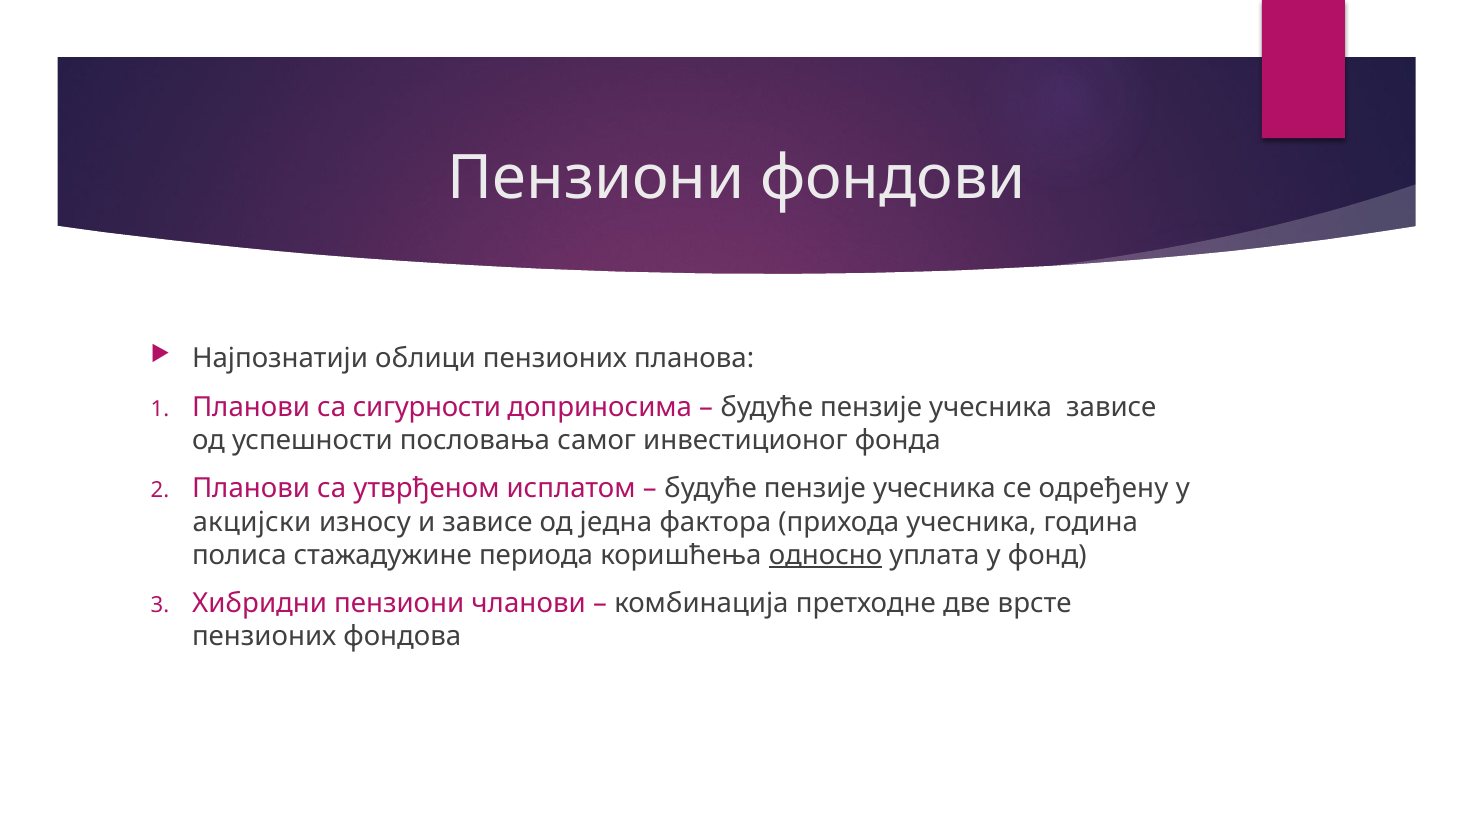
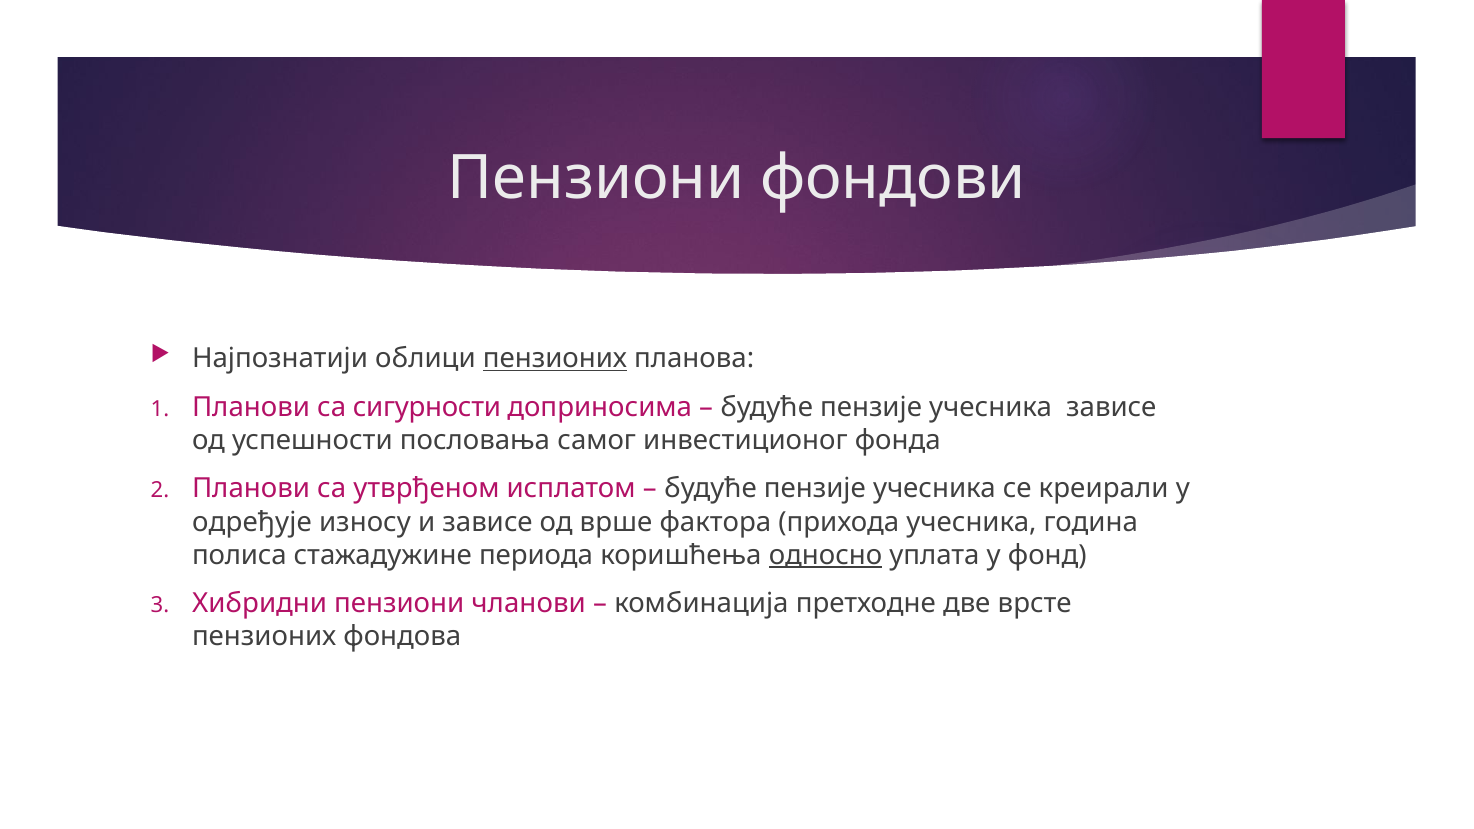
пензионих at (555, 359) underline: none -> present
одређену: одређену -> креирали
акцијски: акцијски -> одређује
једна: једна -> врше
